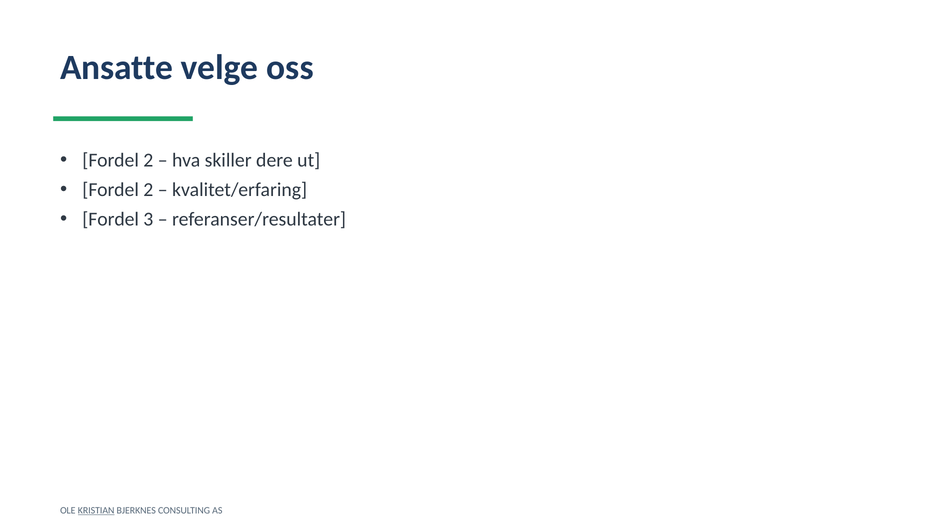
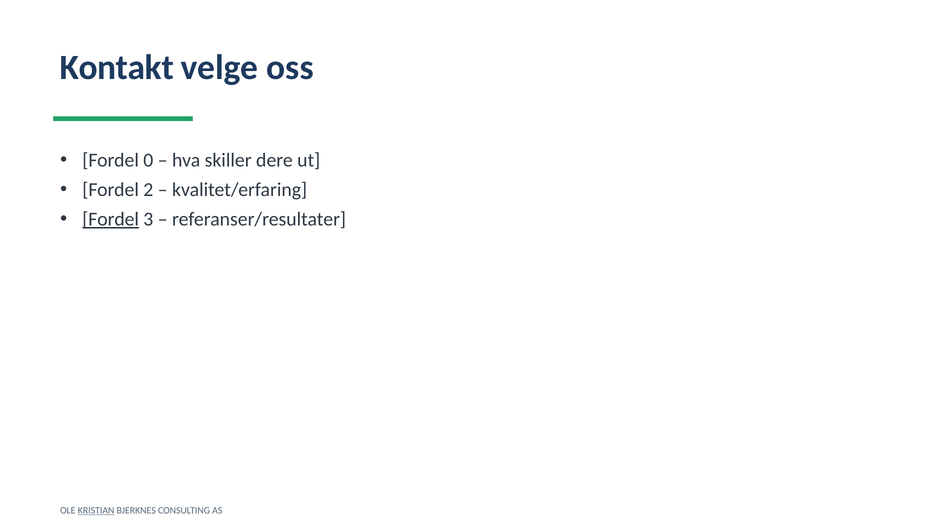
Ansatte: Ansatte -> Kontakt
2 at (148, 160): 2 -> 0
Fordel at (111, 219) underline: none -> present
